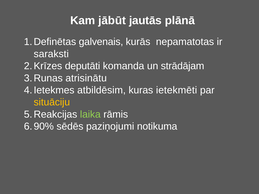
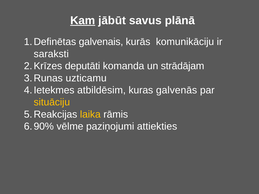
Kam underline: none -> present
jautās: jautās -> savus
nepamatotas: nepamatotas -> komunikāciju
atrisinātu: atrisinātu -> uzticamu
ietekmēti: ietekmēti -> galvenās
laika colour: light green -> yellow
sēdēs: sēdēs -> vēlme
notikuma: notikuma -> attiekties
